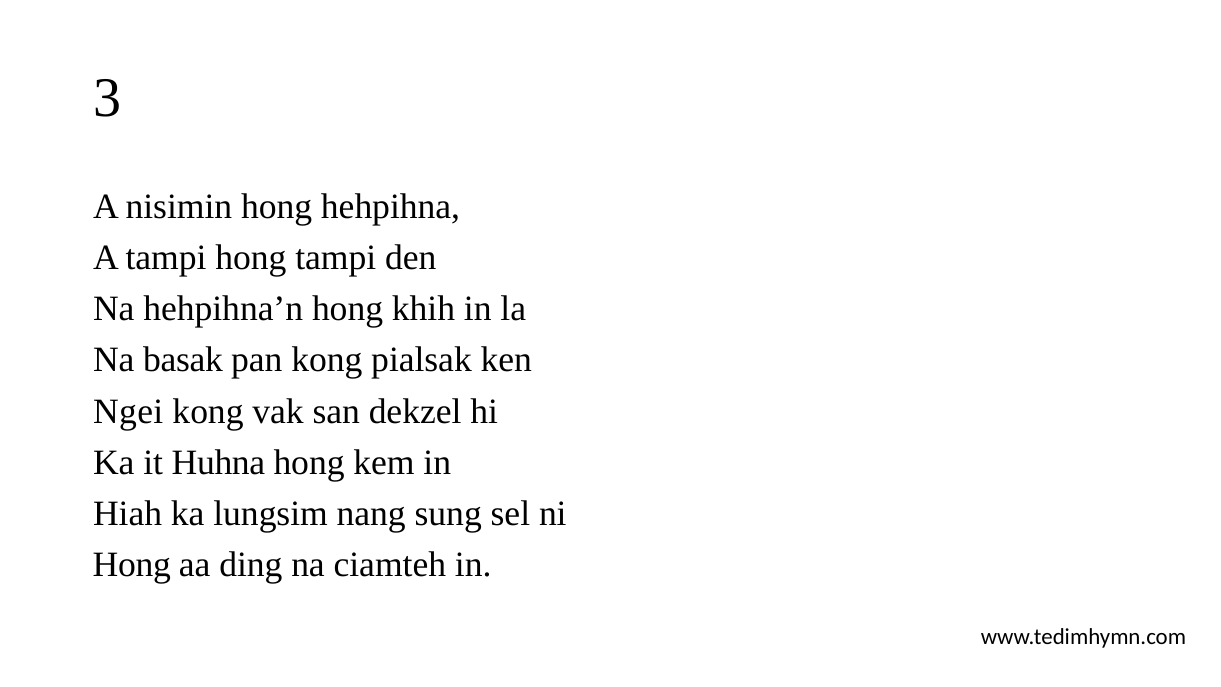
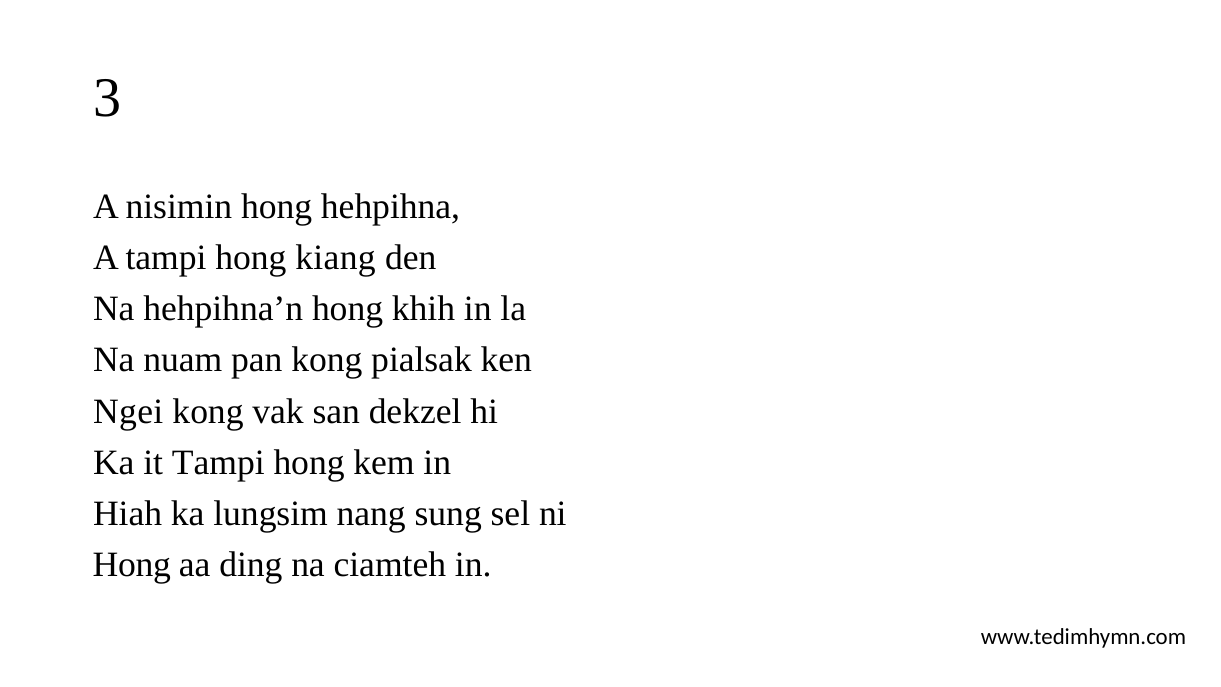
hong tampi: tampi -> kiang
basak: basak -> nuam
it Huhna: Huhna -> Tampi
